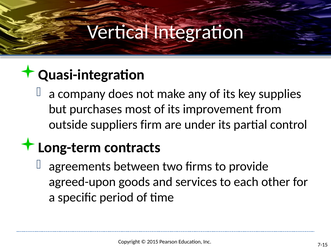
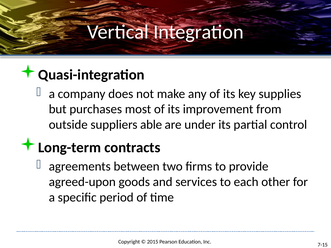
firm: firm -> able
